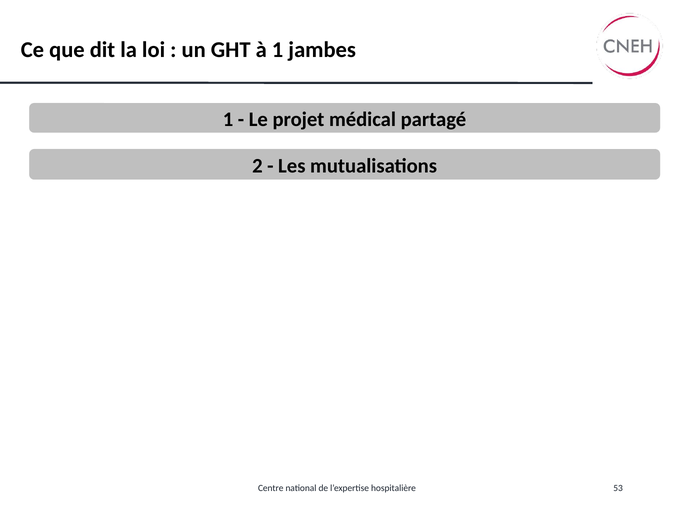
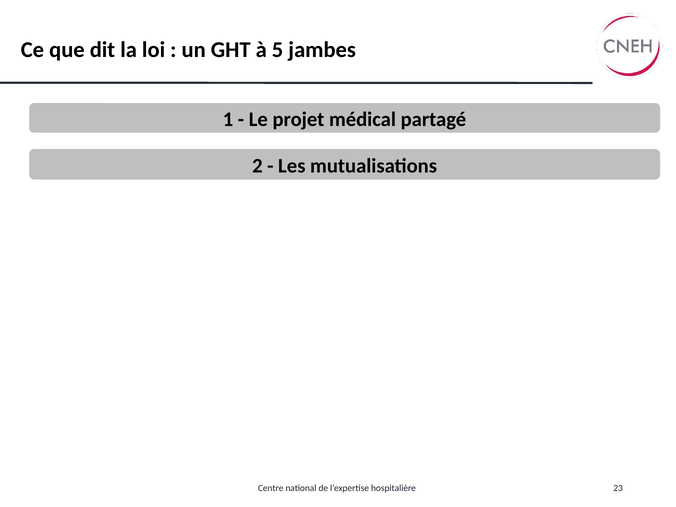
à 1: 1 -> 5
53: 53 -> 23
